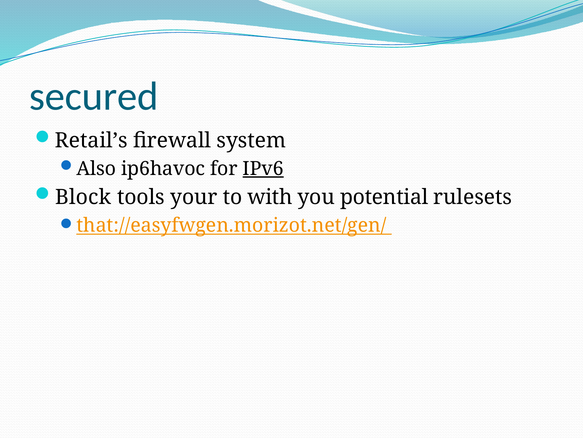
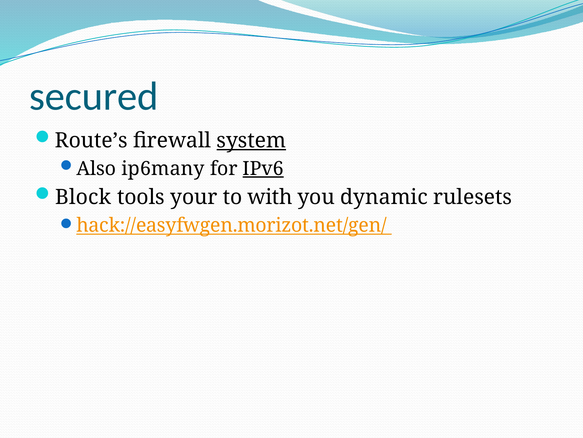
Retail’s: Retail’s -> Route’s
system underline: none -> present
ip6havoc: ip6havoc -> ip6many
potential: potential -> dynamic
that://easyfwgen.morizot.net/gen/: that://easyfwgen.morizot.net/gen/ -> hack://easyfwgen.morizot.net/gen/
